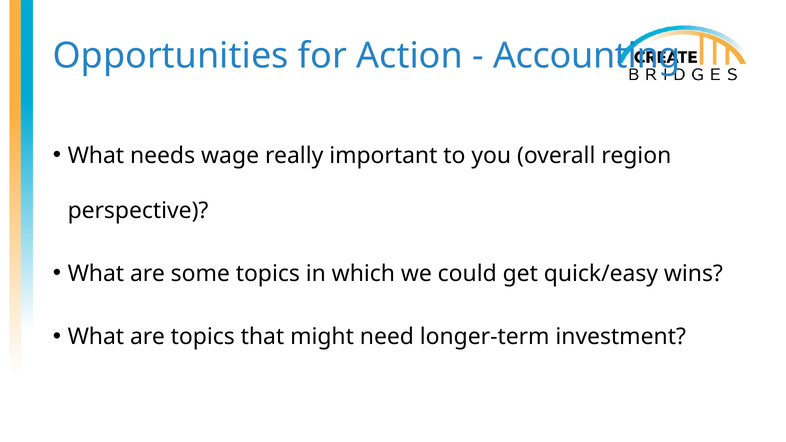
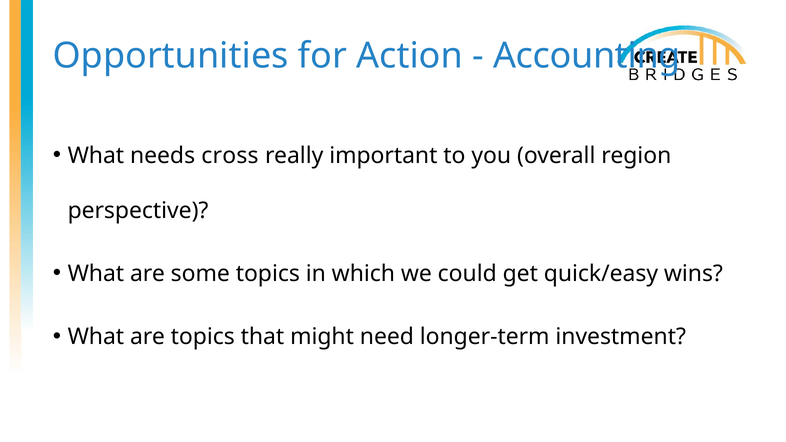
wage: wage -> cross
